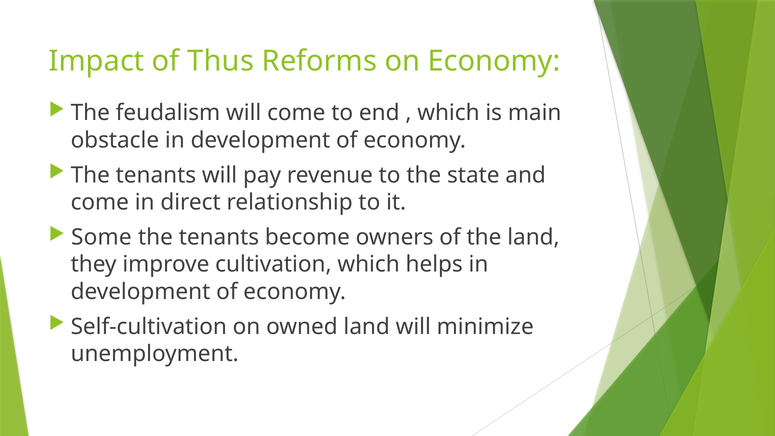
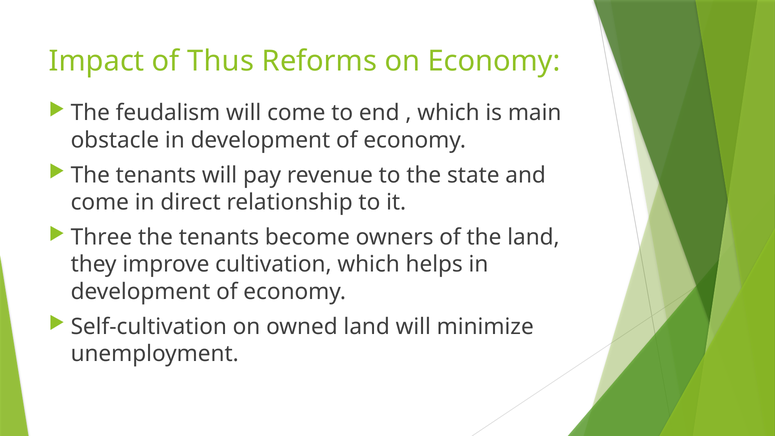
Some: Some -> Three
